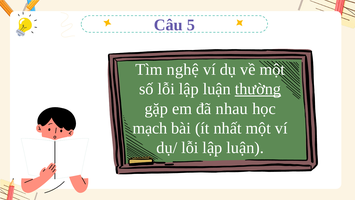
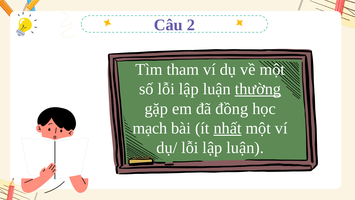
5: 5 -> 2
nghệ: nghệ -> tham
nhau: nhau -> đồng
nhất underline: none -> present
